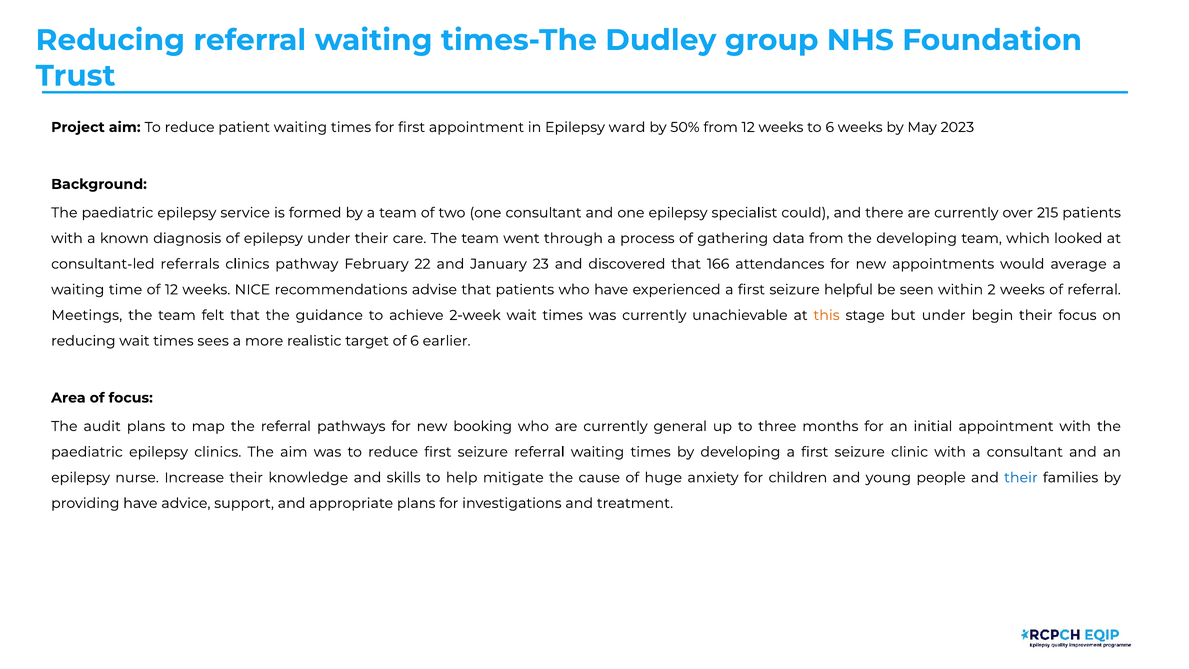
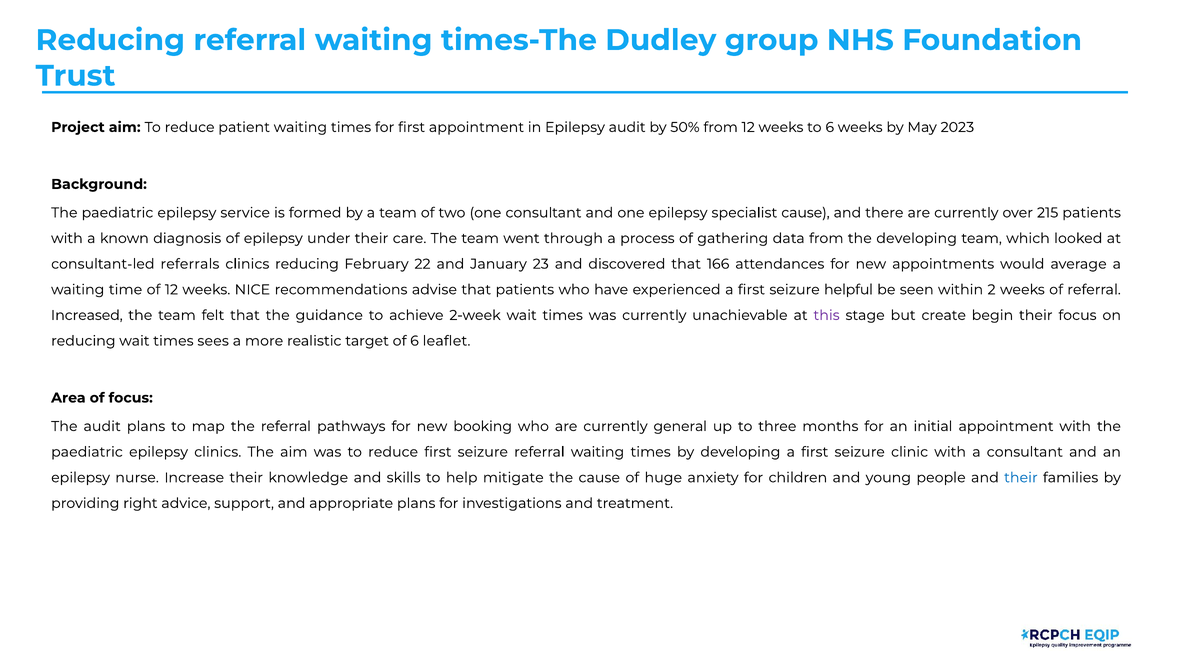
Epilepsy ward: ward -> audit
specialist could: could -> cause
clinics pathway: pathway -> reducing
Meetings: Meetings -> Increased
this colour: orange -> purple
but under: under -> create
earlier: earlier -> leaflet
providing have: have -> right
